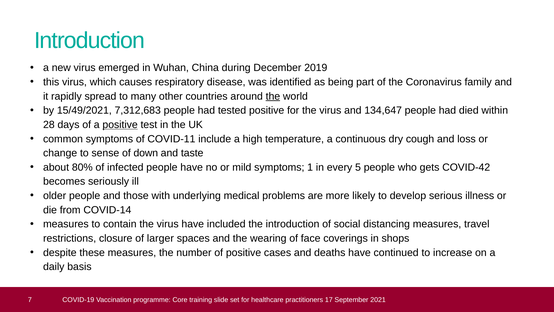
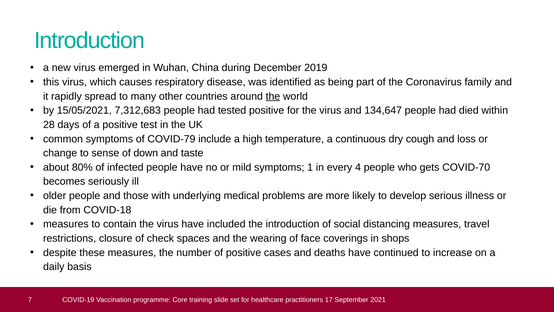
15/49/2021: 15/49/2021 -> 15/05/2021
positive at (120, 125) underline: present -> none
COVID-11: COVID-11 -> COVID-79
5: 5 -> 4
COVID-42: COVID-42 -> COVID-70
COVID-14: COVID-14 -> COVID-18
larger: larger -> check
